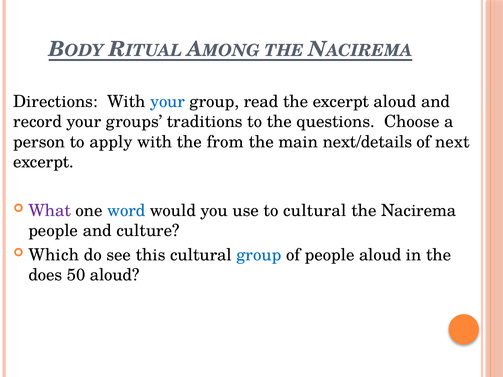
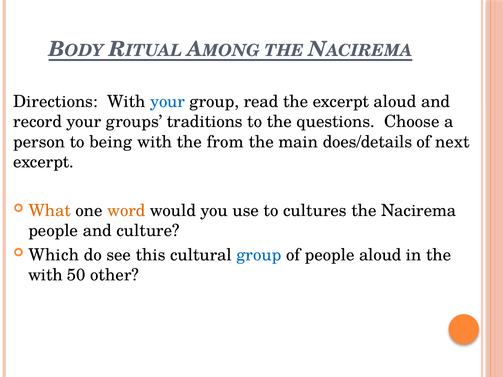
apply: apply -> being
next/details: next/details -> does/details
What colour: purple -> orange
word colour: blue -> orange
to cultural: cultural -> cultures
does at (45, 275): does -> with
50 aloud: aloud -> other
